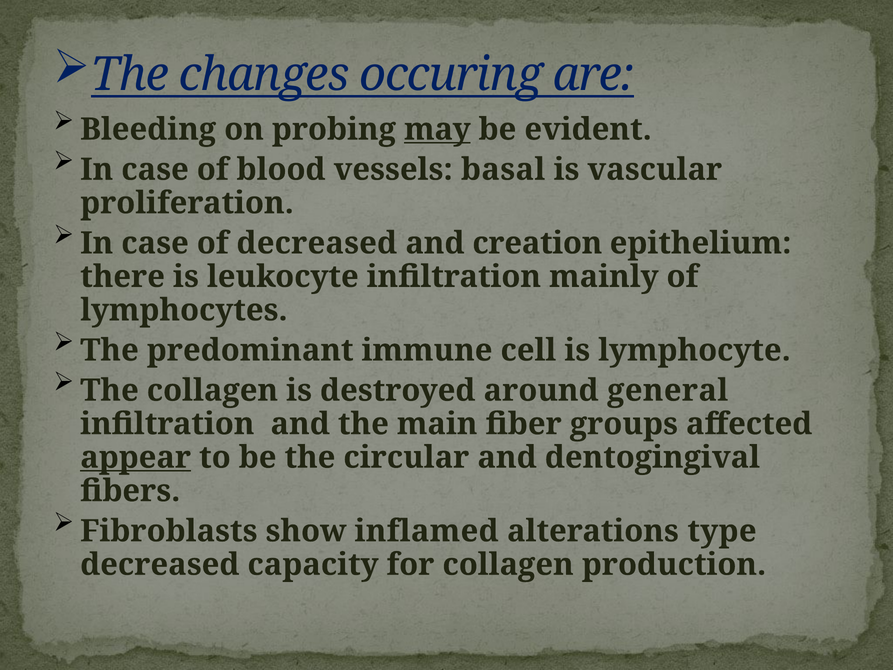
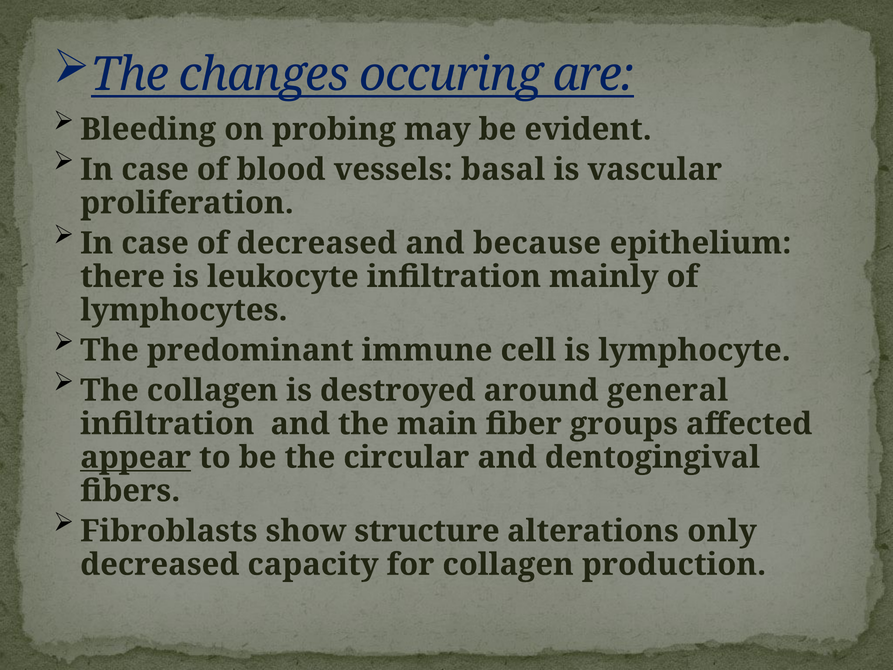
may underline: present -> none
creation: creation -> because
inflamed: inflamed -> structure
type: type -> only
